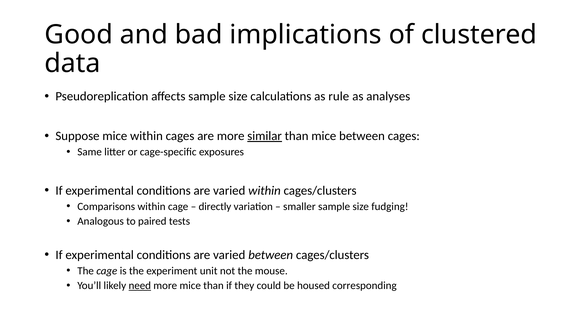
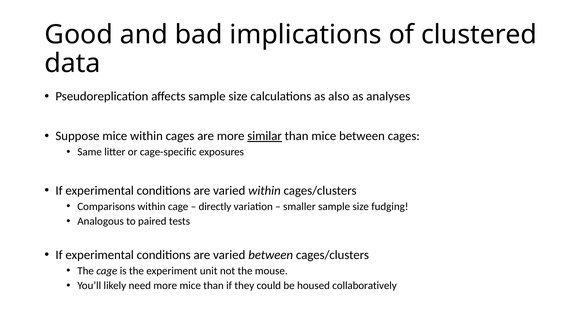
rule: rule -> also
need underline: present -> none
corresponding: corresponding -> collaboratively
